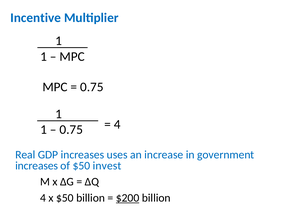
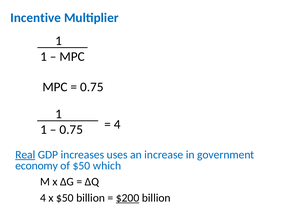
Real underline: none -> present
increases at (37, 166): increases -> economy
invest: invest -> which
